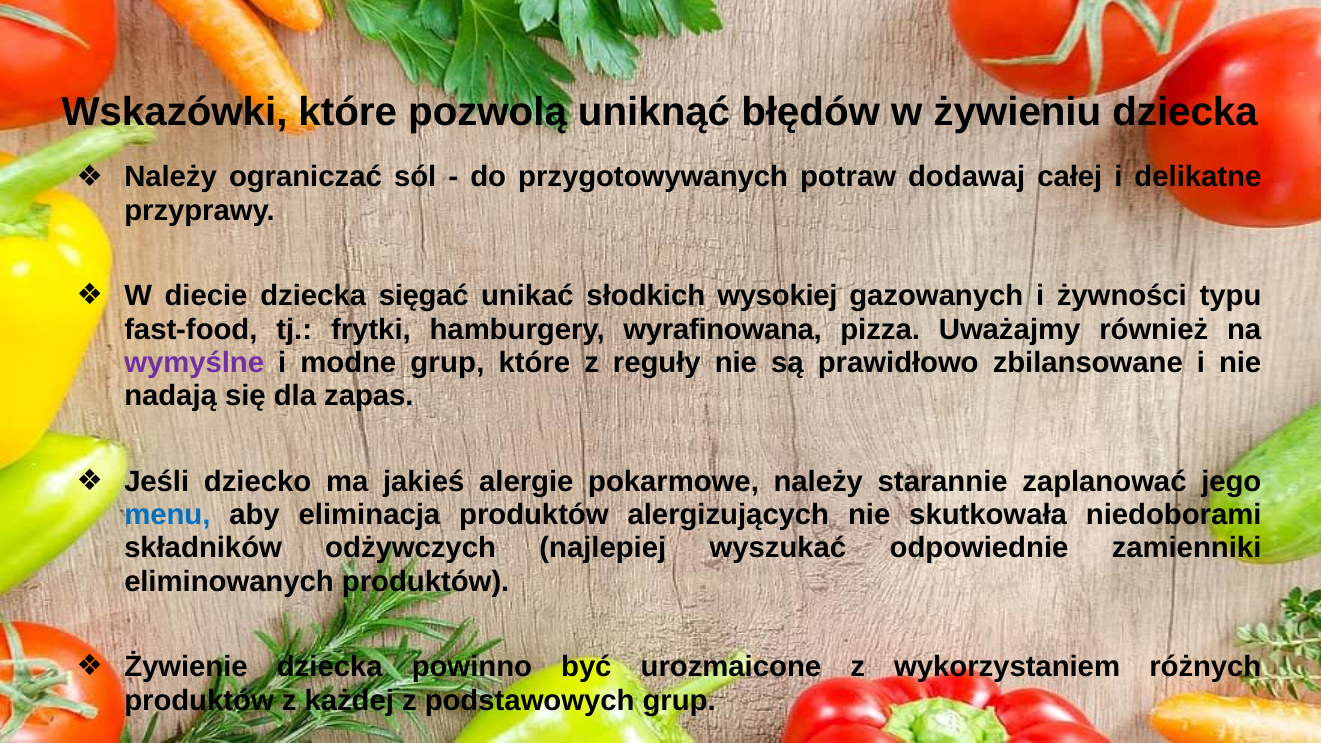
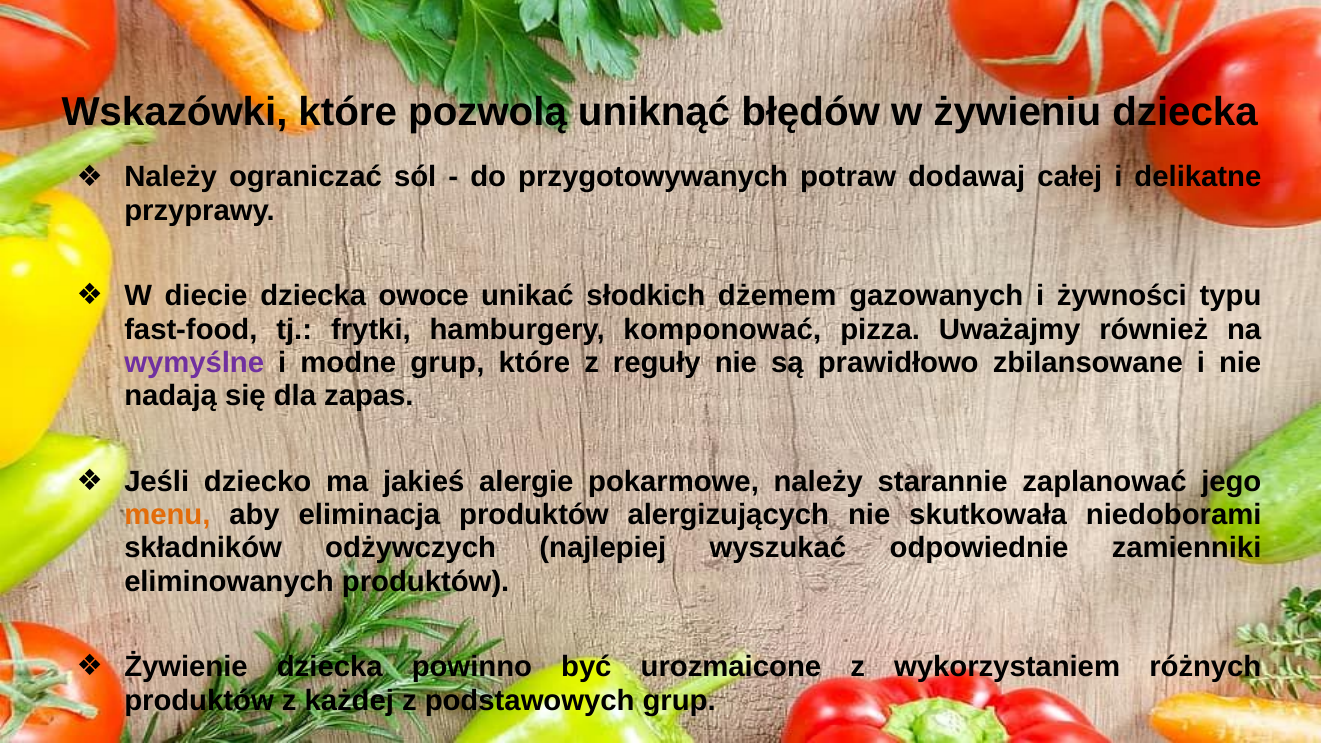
sięgać: sięgać -> owoce
wysokiej: wysokiej -> dżemem
wyrafinowana: wyrafinowana -> komponować
menu colour: blue -> orange
